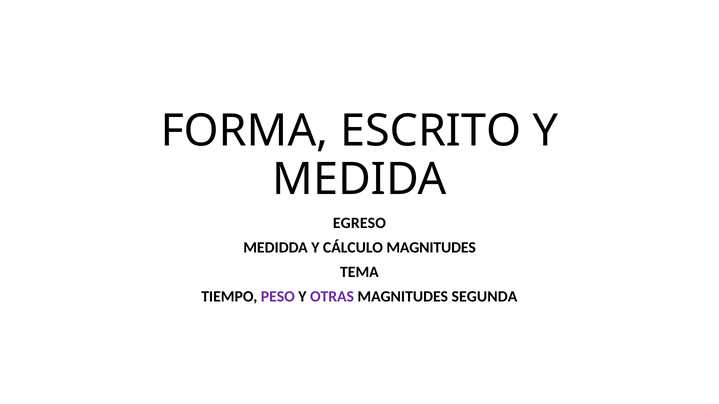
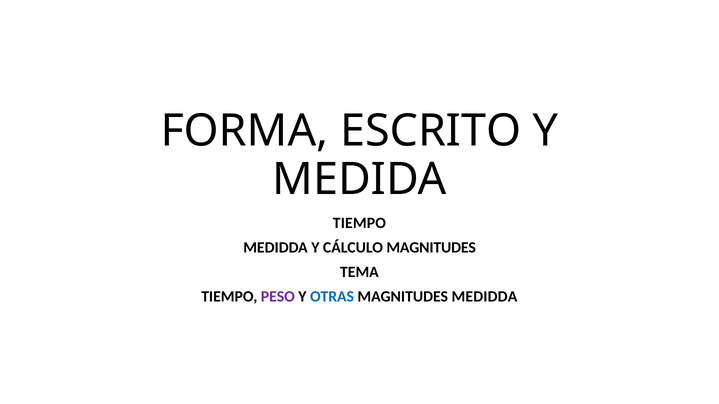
EGRESO at (359, 224): EGRESO -> TIEMPO
OTRAS colour: purple -> blue
MAGNITUDES SEGUNDA: SEGUNDA -> MEDIDDA
